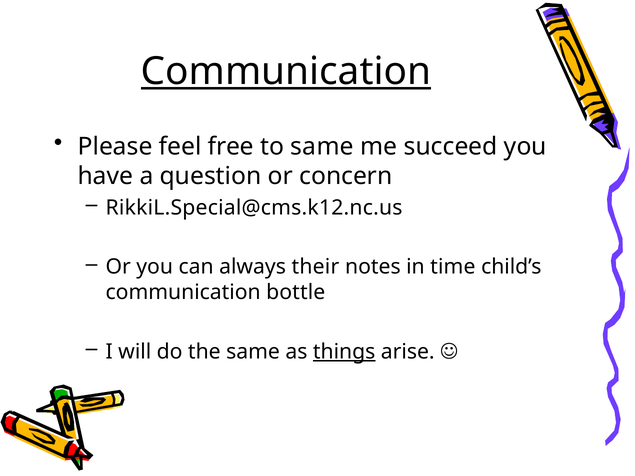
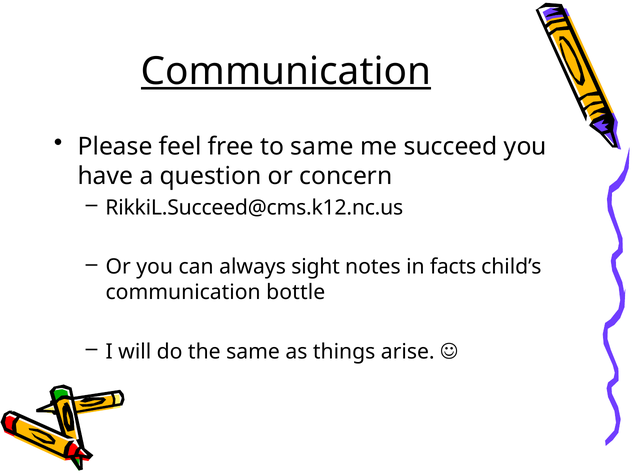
RikkiL.Special@cms.k12.nc.us: RikkiL.Special@cms.k12.nc.us -> RikkiL.Succeed@cms.k12.nc.us
their: their -> sight
time: time -> facts
things underline: present -> none
